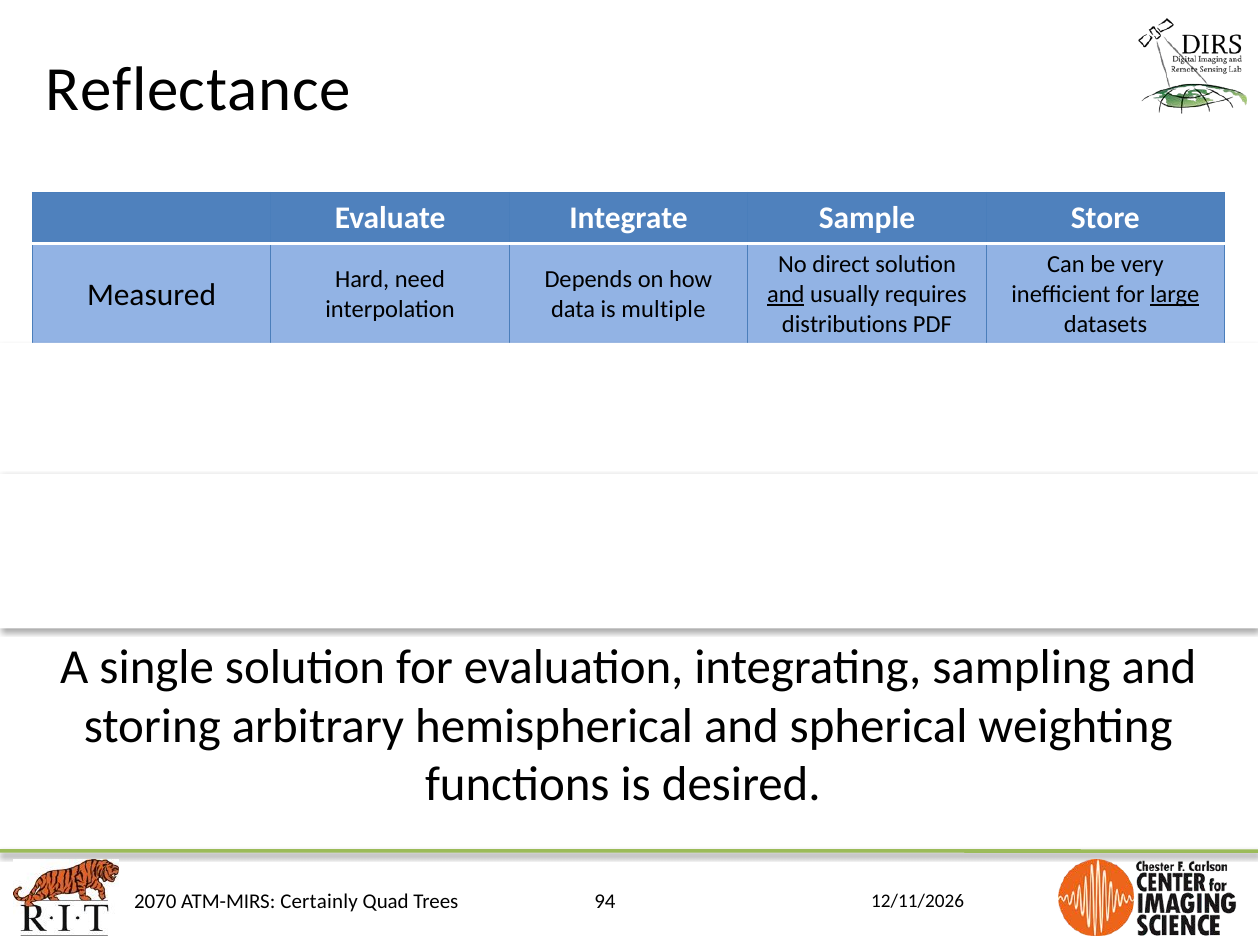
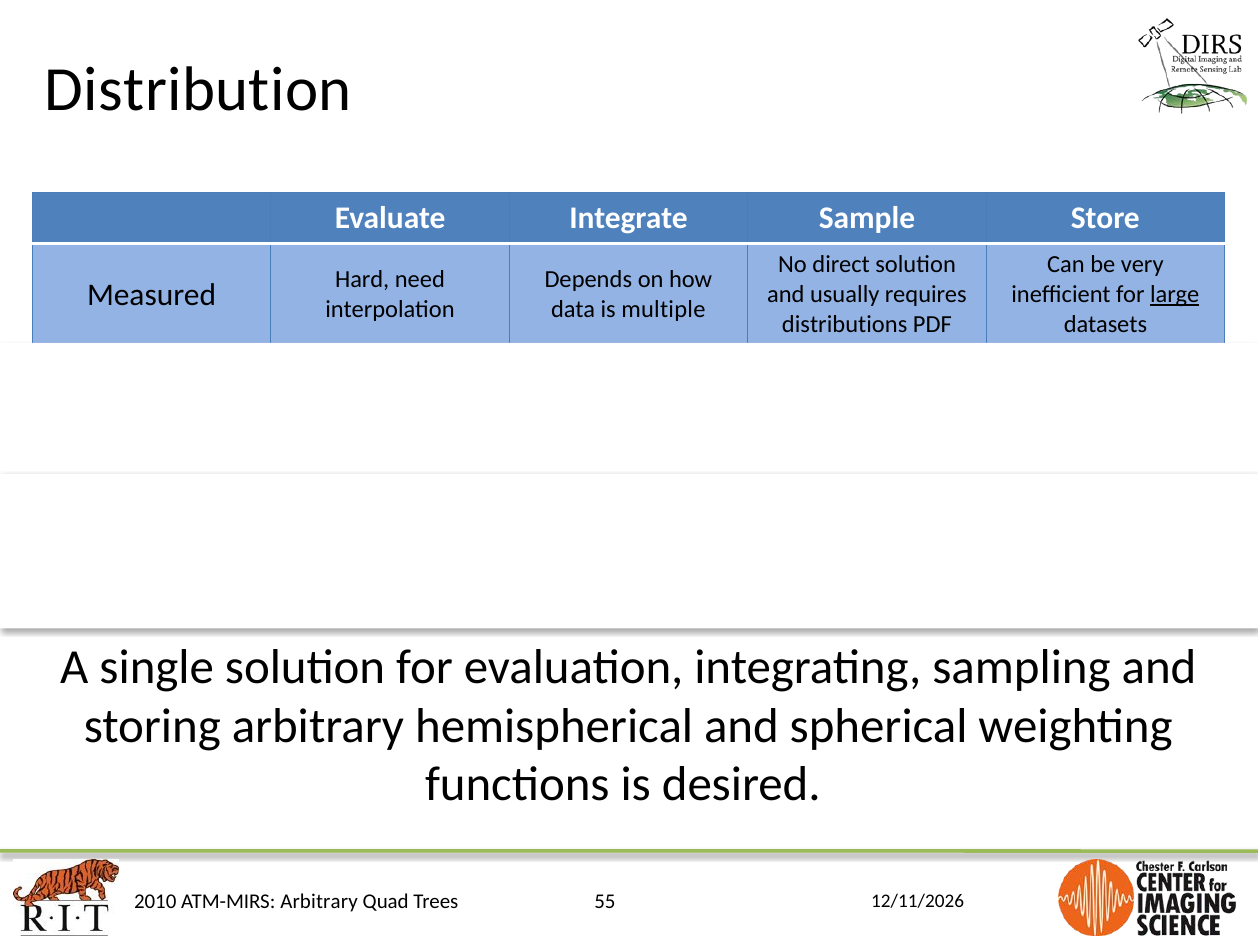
Reflectance: Reflectance -> Distribution
and at (786, 294) underline: present -> none
2070: 2070 -> 2010
ATM-MIRS Certainly: Certainly -> Arbitrary
94: 94 -> 55
